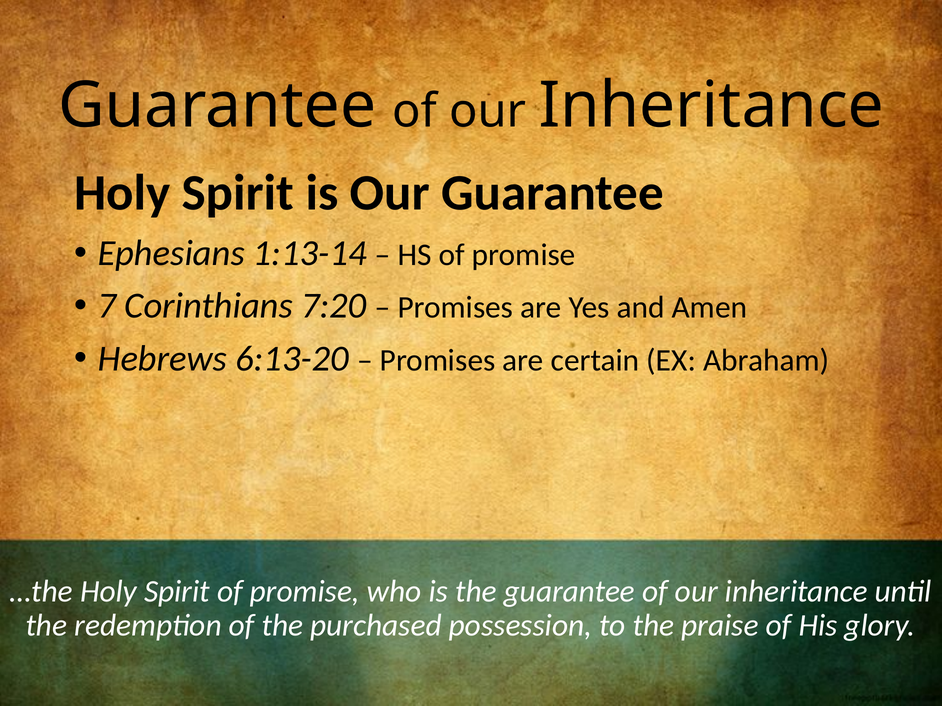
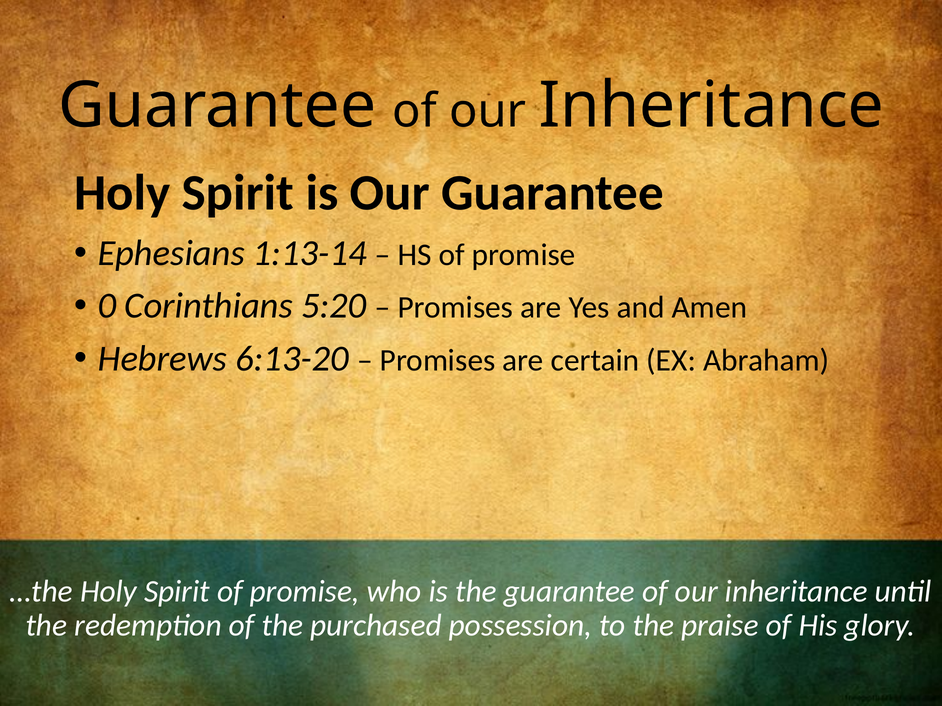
7: 7 -> 0
7:20: 7:20 -> 5:20
